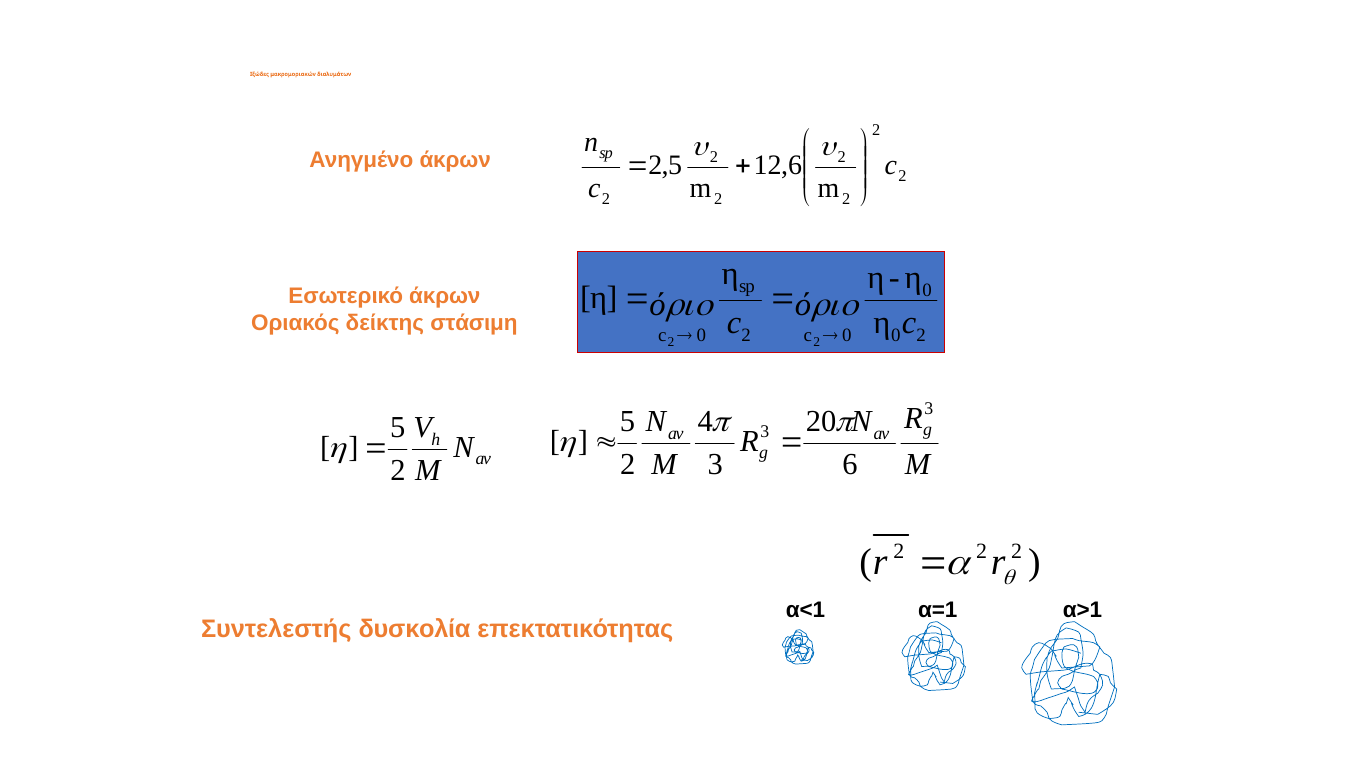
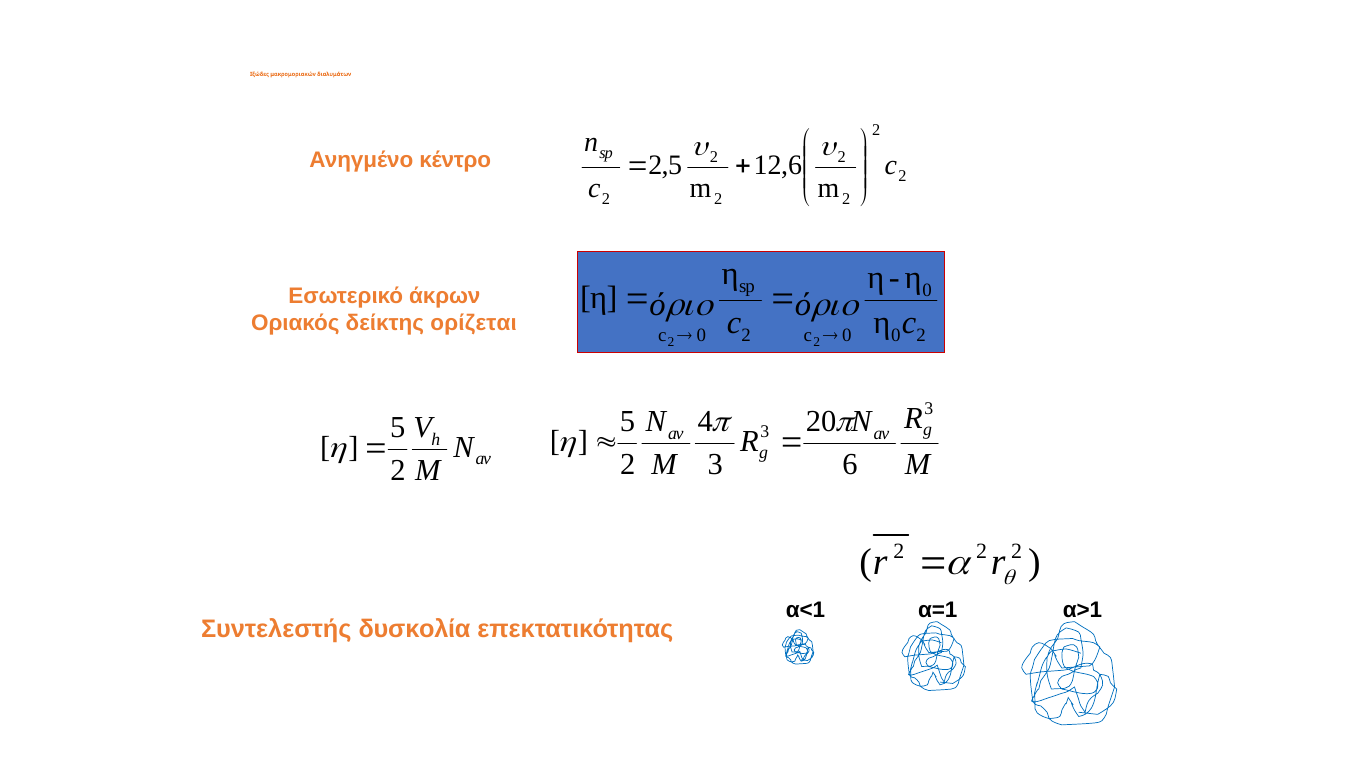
Ανηγμένο άκρων: άκρων -> κέντρο
στάσιμη: στάσιμη -> ορίζεται
